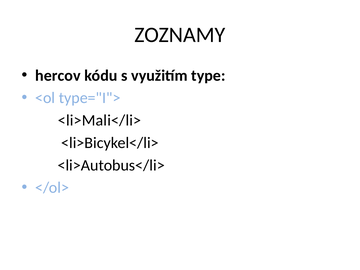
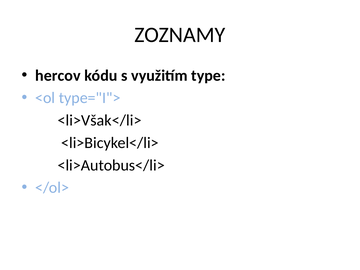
<li>Mali</li>: <li>Mali</li> -> <li>Však</li>
